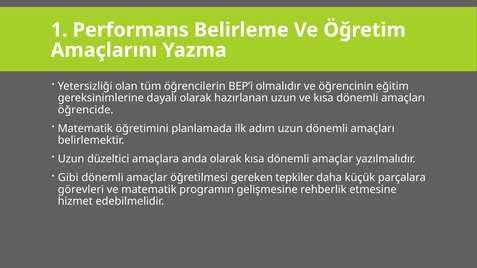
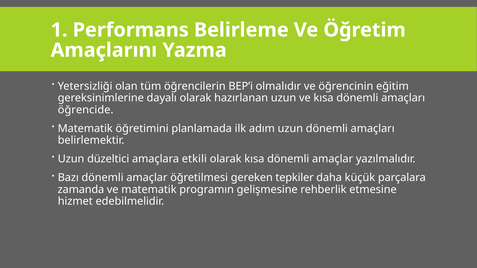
anda: anda -> etkili
Gibi: Gibi -> Bazı
görevleri: görevleri -> zamanda
